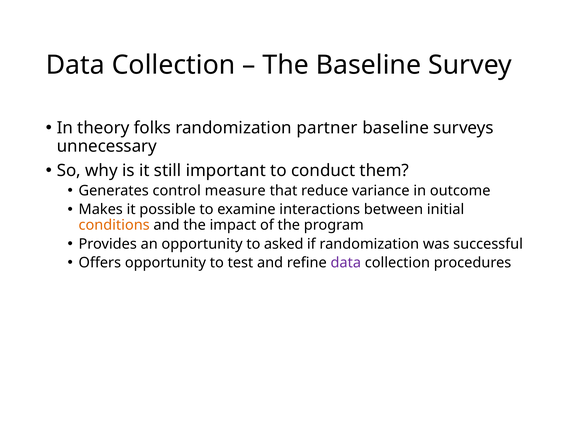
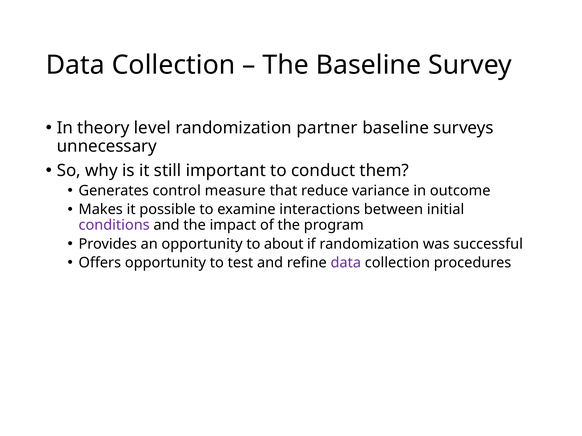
folks: folks -> level
conditions colour: orange -> purple
asked: asked -> about
